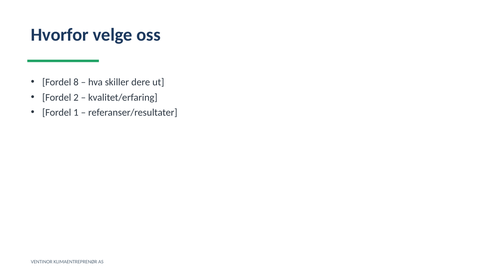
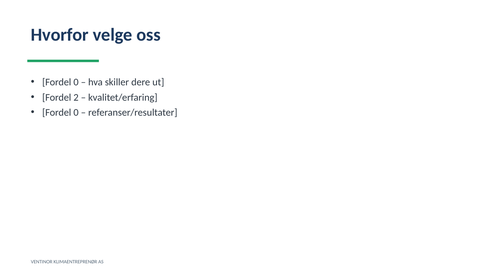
8 at (76, 82): 8 -> 0
1 at (76, 112): 1 -> 0
